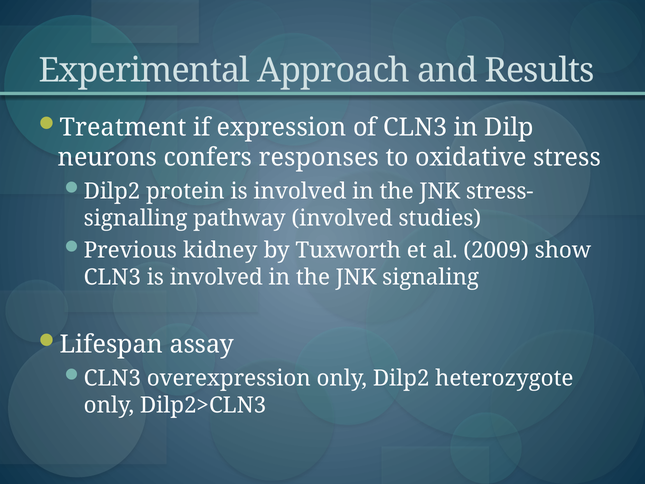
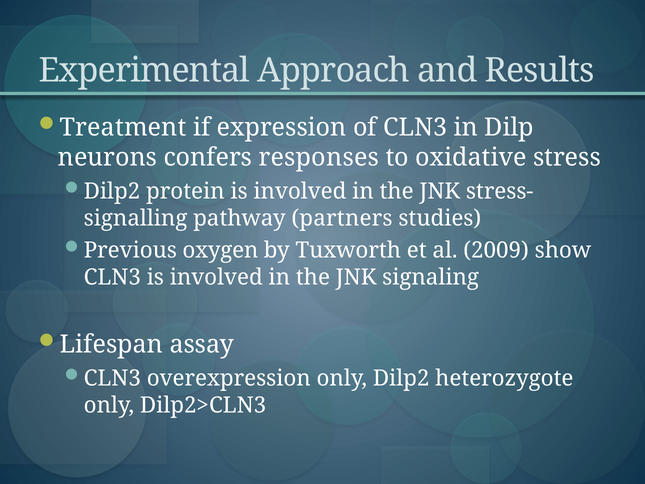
pathway involved: involved -> partners
kidney: kidney -> oxygen
